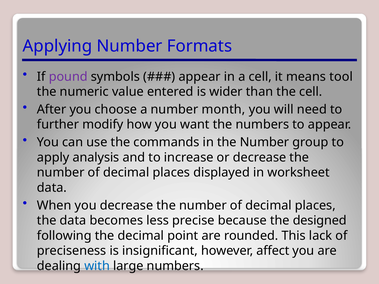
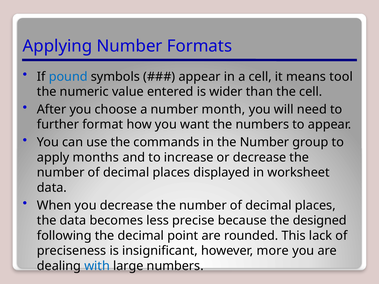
pound colour: purple -> blue
modify: modify -> format
analysis: analysis -> months
affect: affect -> more
